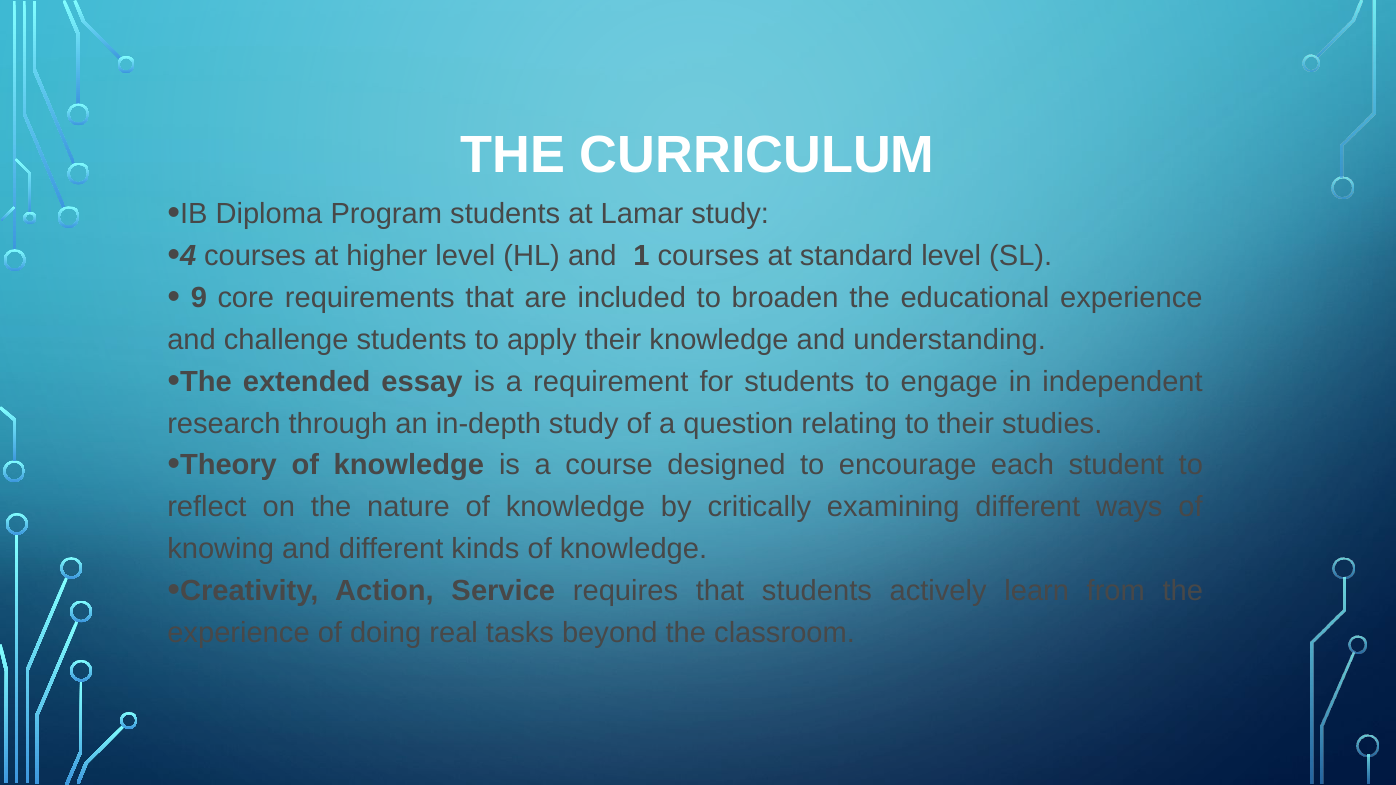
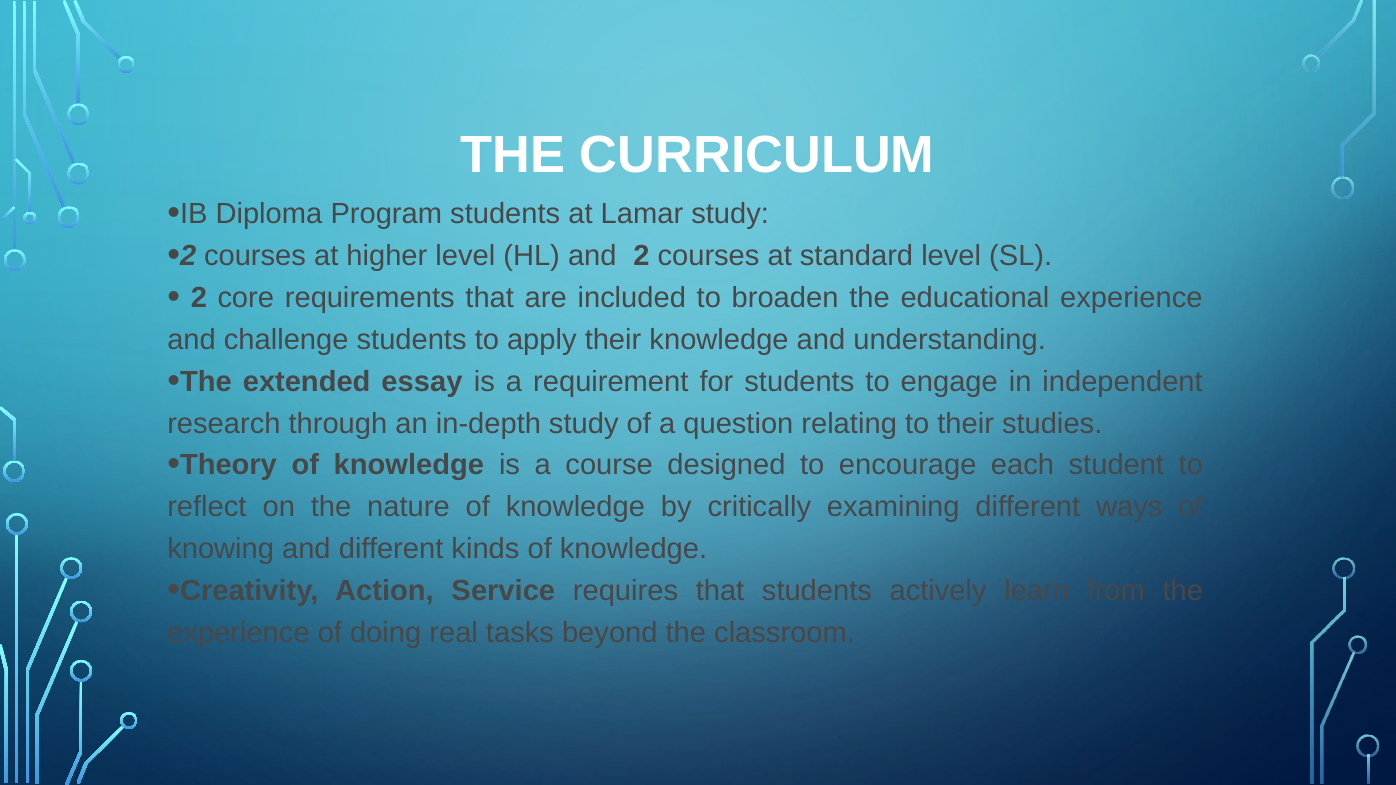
4 at (188, 256): 4 -> 2
and 1: 1 -> 2
9 at (199, 298): 9 -> 2
